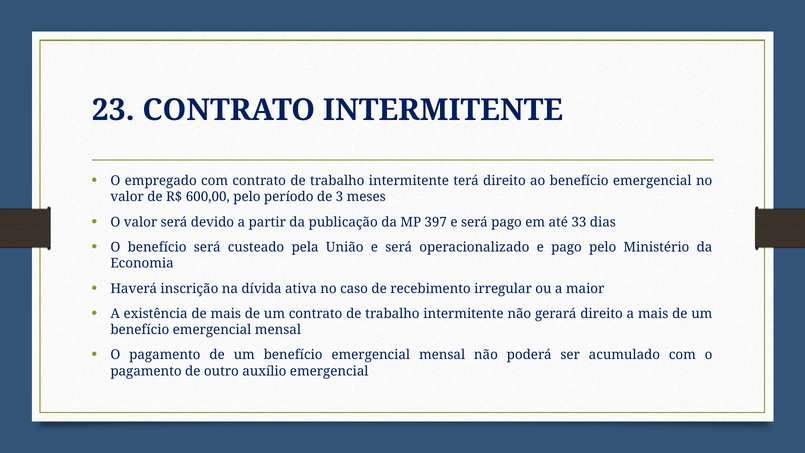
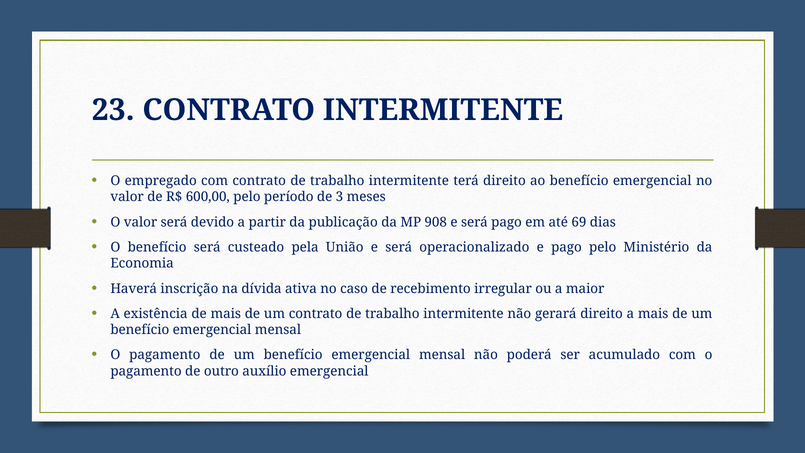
397: 397 -> 908
33: 33 -> 69
